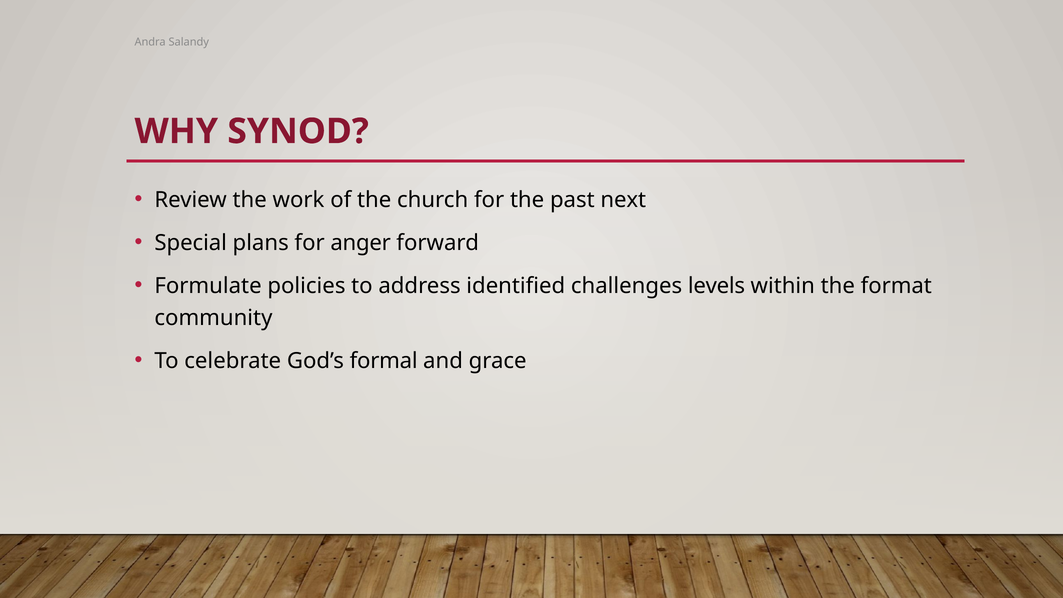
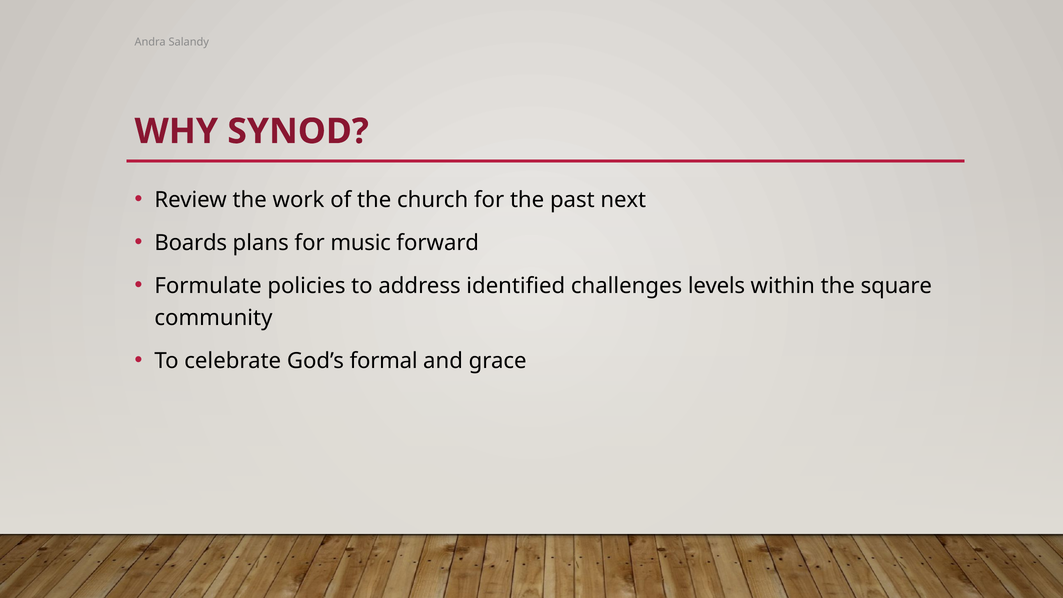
Special: Special -> Boards
anger: anger -> music
format: format -> square
